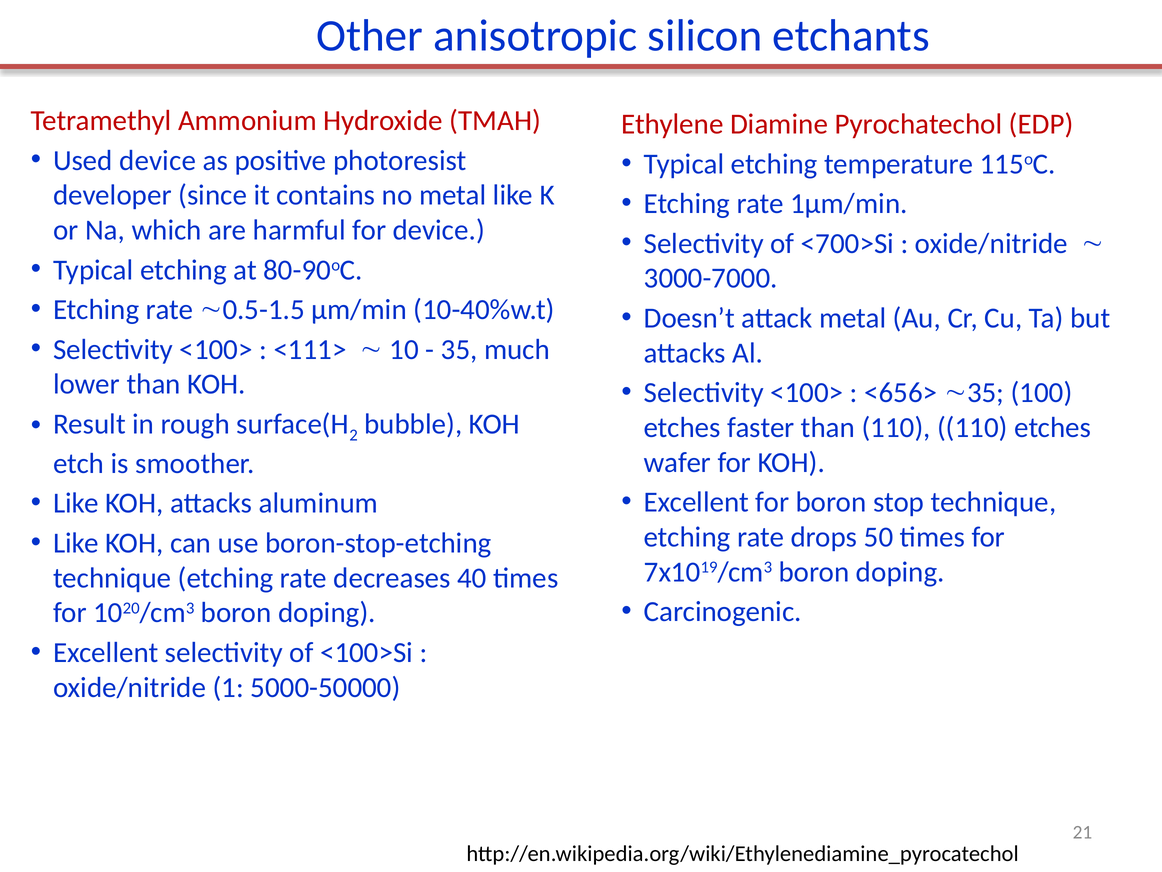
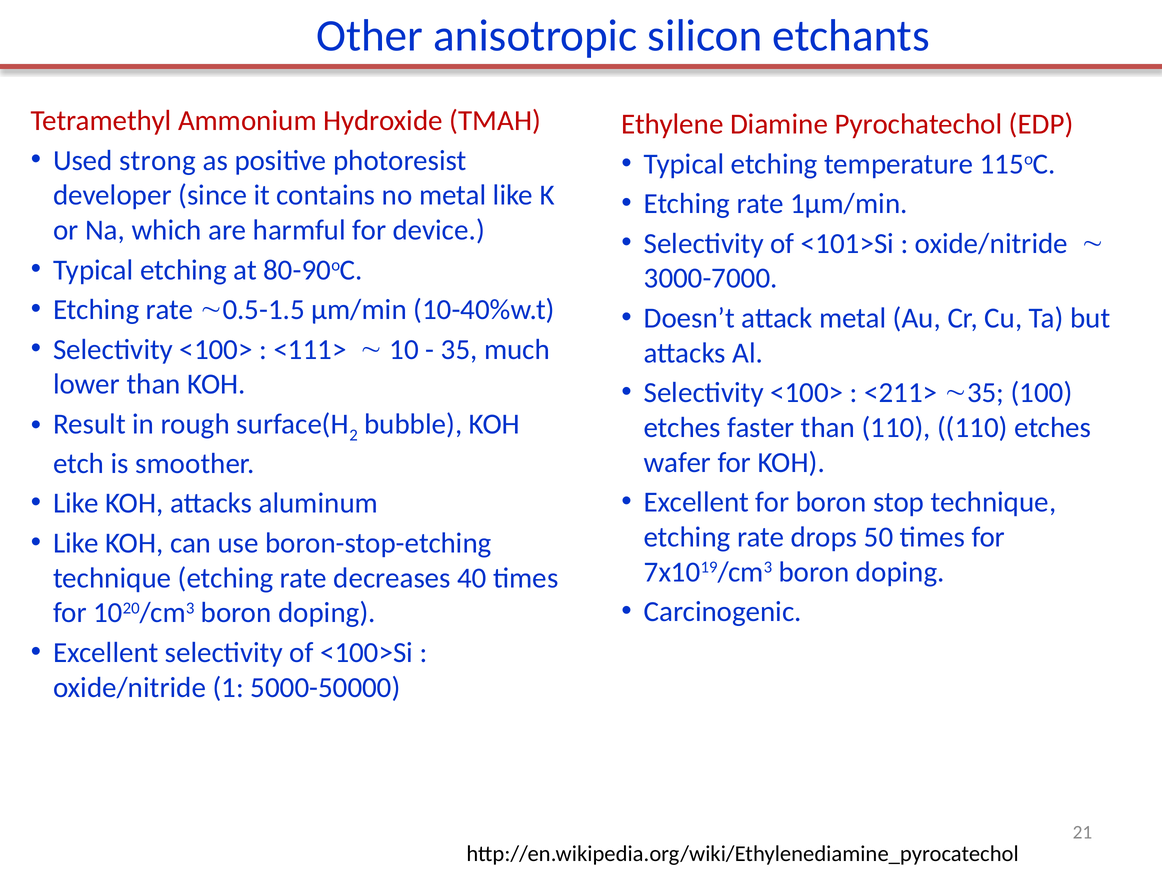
Used device: device -> strong
<700>Si: <700>Si -> <101>Si
<656>: <656> -> <211>
